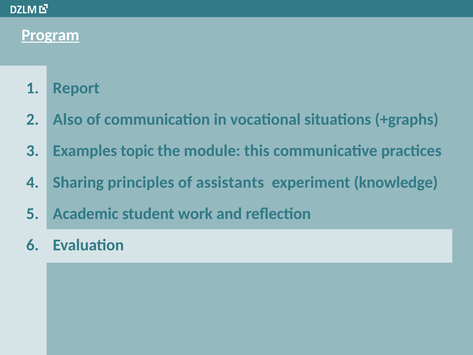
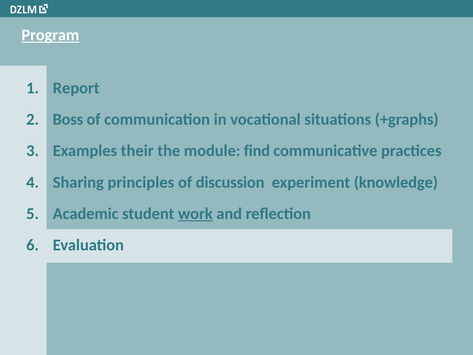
Also: Also -> Boss
topic: topic -> their
this: this -> find
assistants: assistants -> discussion
work underline: none -> present
